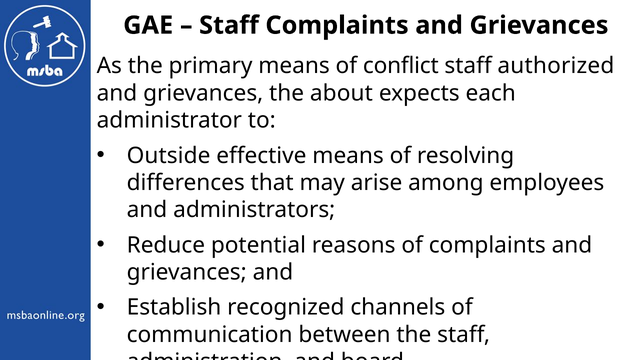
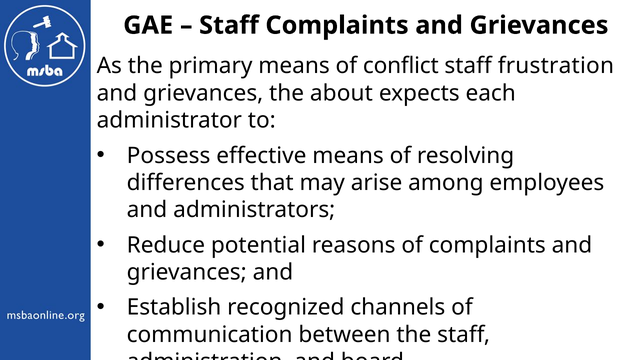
authorized: authorized -> frustration
Outside: Outside -> Possess
